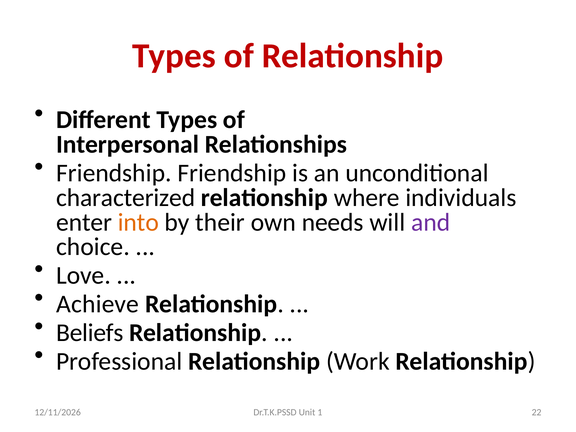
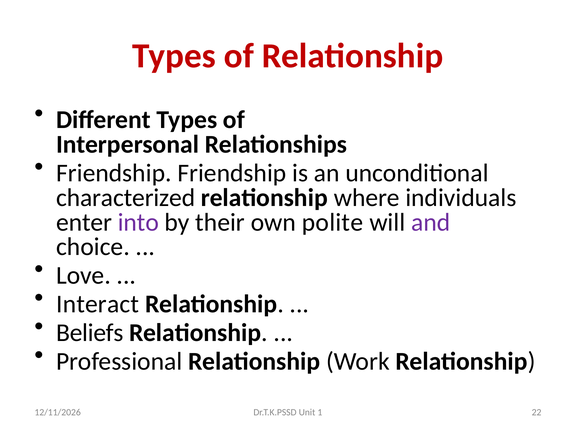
into colour: orange -> purple
needs: needs -> polite
Achieve: Achieve -> Interact
